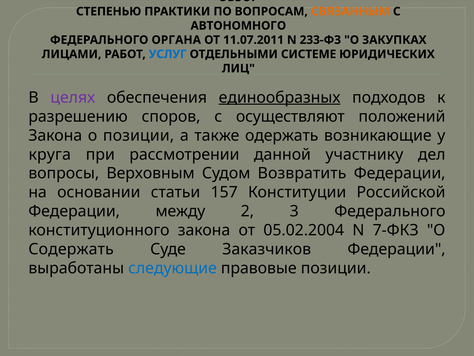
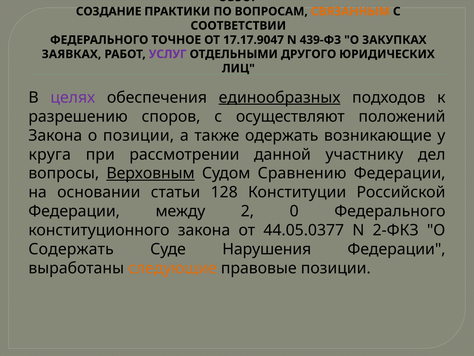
СТЕПЕНЬЮ: СТЕПЕНЬЮ -> СОЗДАНИЕ
АВТОНОМНОГО: АВТОНОМНОГО -> СООТВЕТСТВИИ
ОРГАНА: ОРГАНА -> ТОЧНОЕ
11.07.2011: 11.07.2011 -> 17.17.9047
233-ФЗ: 233-ФЗ -> 439-ФЗ
ЛИЦАМИ: ЛИЦАМИ -> ЗАЯВКАХ
УСЛУГ colour: blue -> purple
СИСТЕМЕ: СИСТЕМЕ -> ДРУГОГО
Верховным underline: none -> present
Возвратить: Возвратить -> Сравнению
157: 157 -> 128
3: 3 -> 0
05.02.2004: 05.02.2004 -> 44.05.0377
7-ФКЗ: 7-ФКЗ -> 2-ФКЗ
Заказчиков: Заказчиков -> Нарушения
следующие colour: blue -> orange
